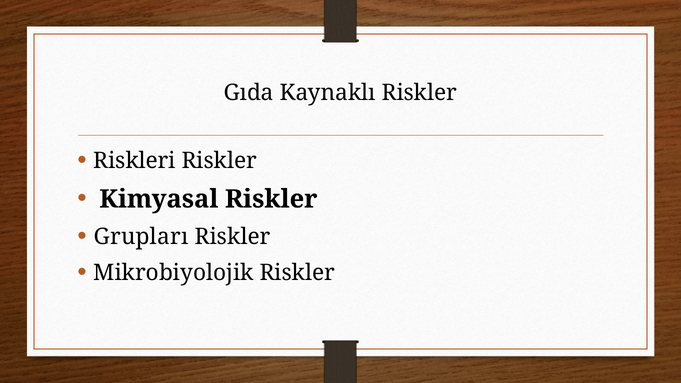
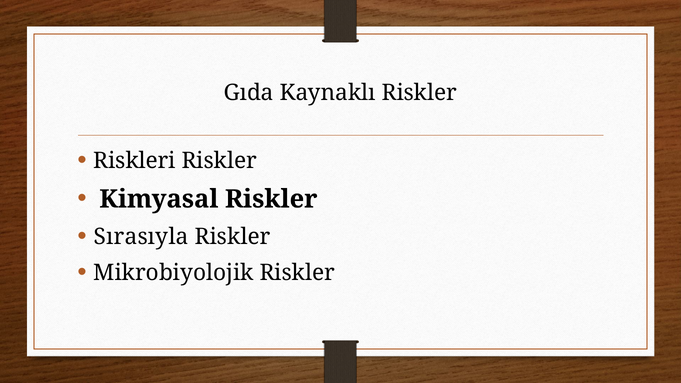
Grupları: Grupları -> Sırasıyla
